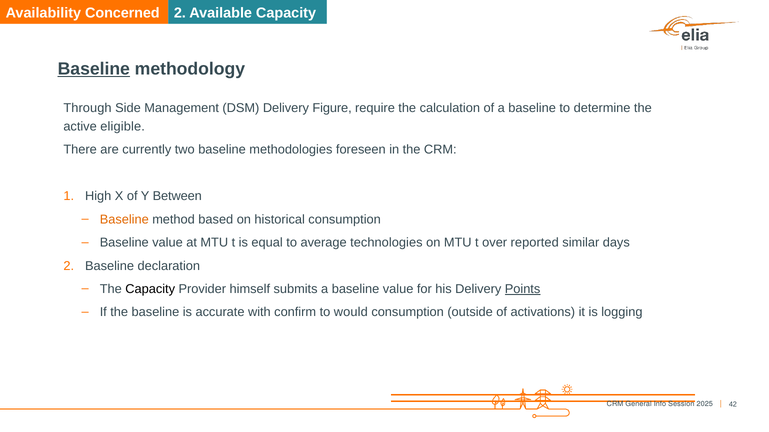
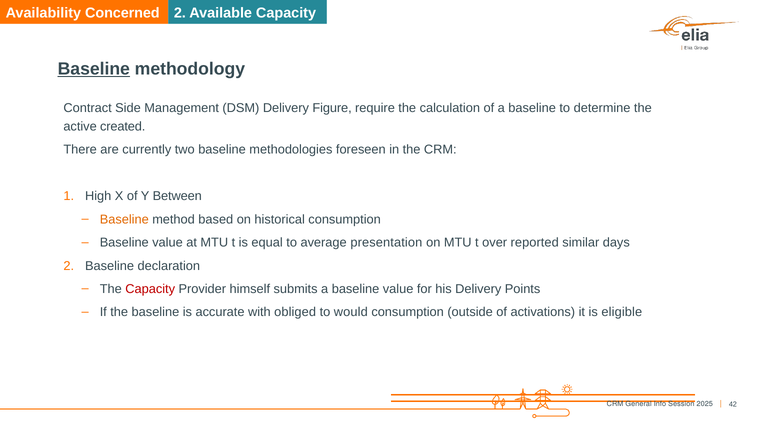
Through: Through -> Contract
eligible: eligible -> created
technologies: technologies -> presentation
Capacity at (150, 289) colour: black -> red
Points underline: present -> none
confirm: confirm -> obliged
logging: logging -> eligible
